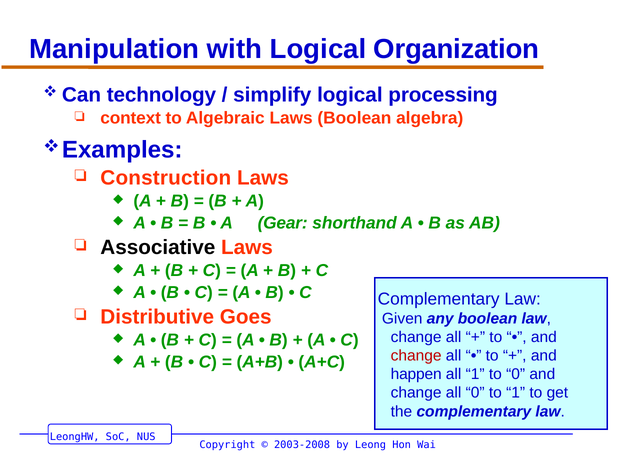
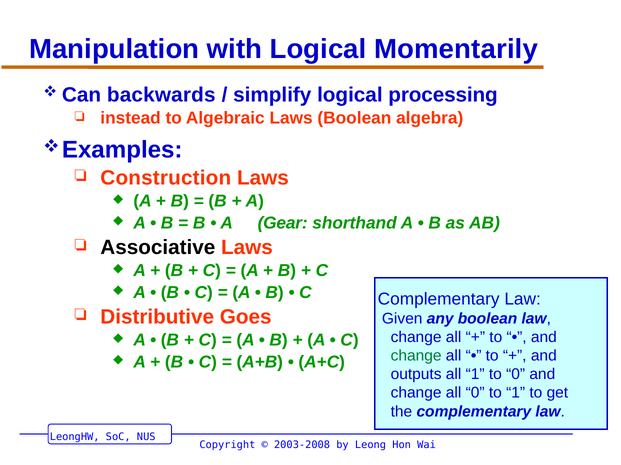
Organization: Organization -> Momentarily
technology: technology -> backwards
context: context -> instead
change at (416, 356) colour: red -> green
happen: happen -> outputs
